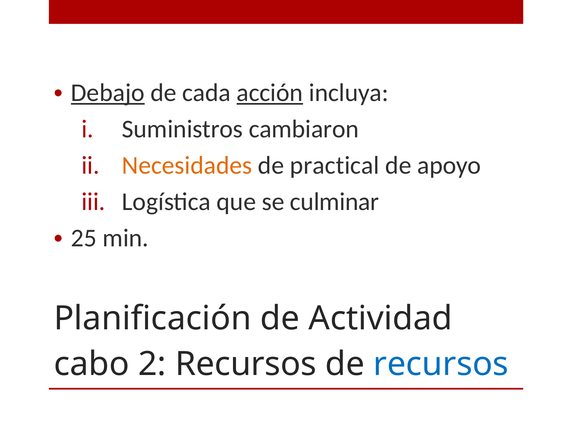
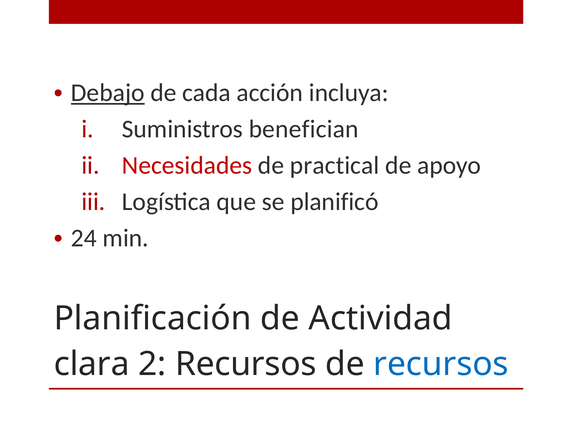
acción underline: present -> none
cambiaron: cambiaron -> benefician
Necesidades colour: orange -> red
culminar: culminar -> planificó
25: 25 -> 24
cabo: cabo -> clara
